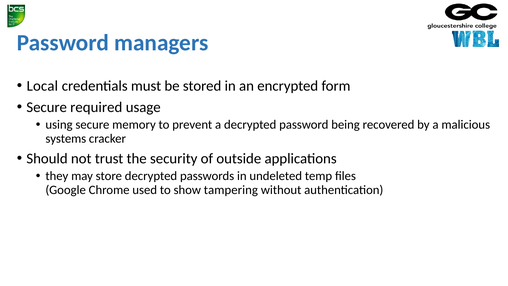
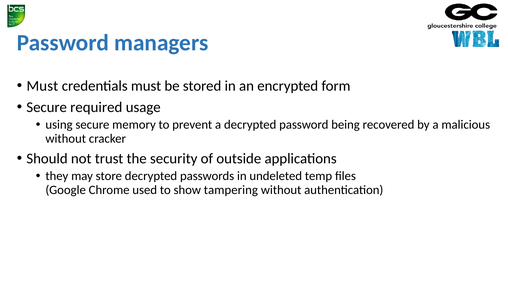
Local at (42, 86): Local -> Must
systems at (66, 138): systems -> without
